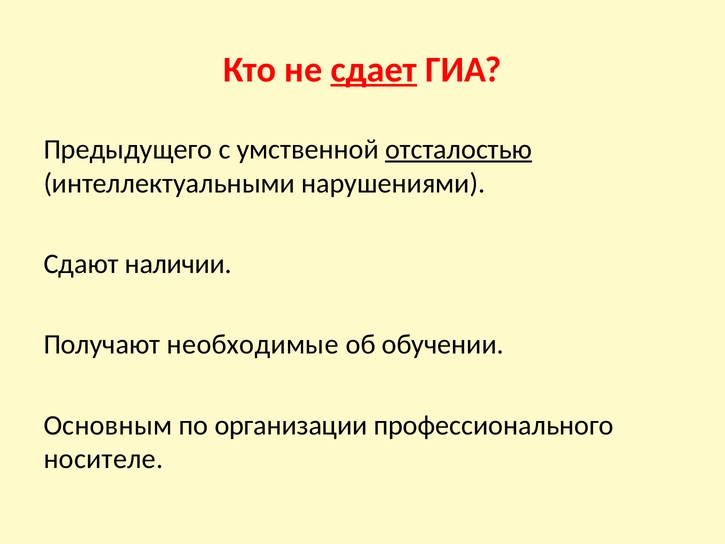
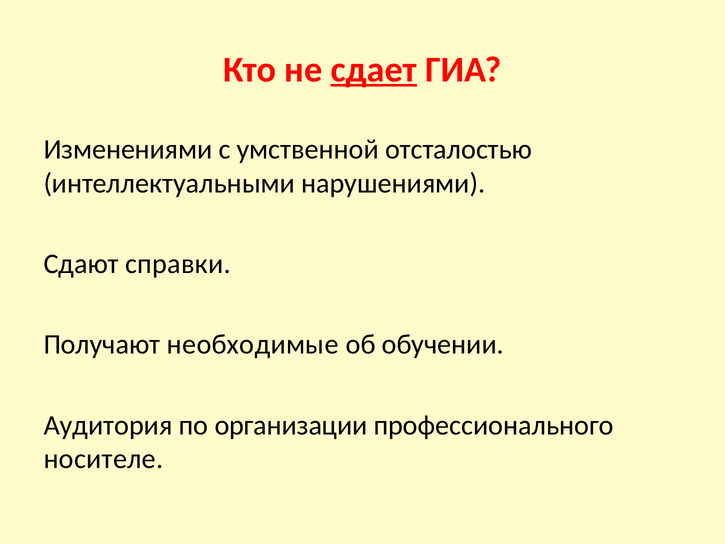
Предыдущего: Предыдущего -> Изменениями
отсталостью underline: present -> none
наличии: наличии -> справки
Основным: Основным -> Аудитория
